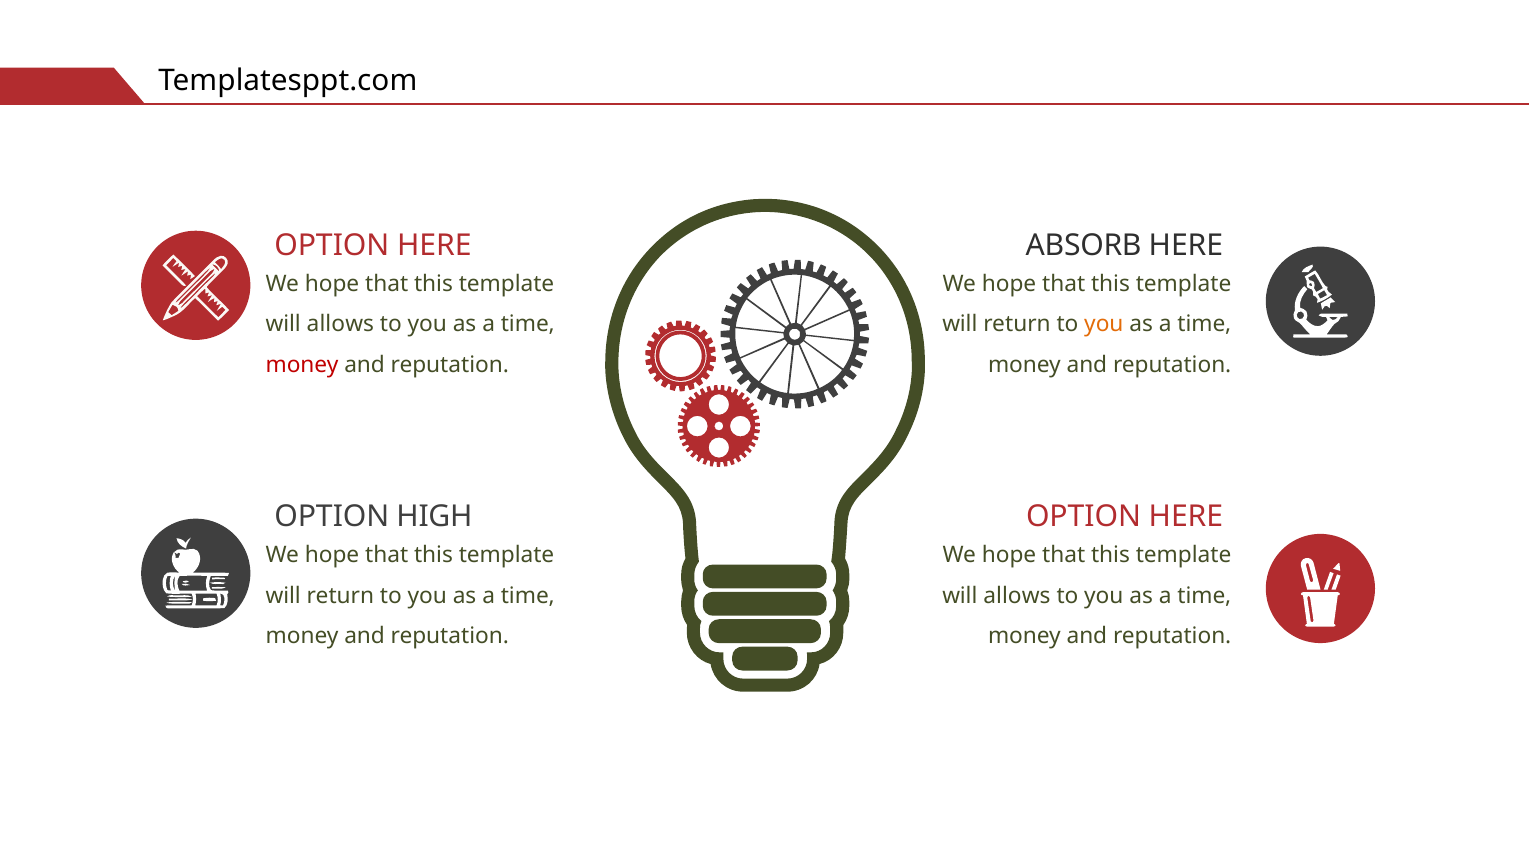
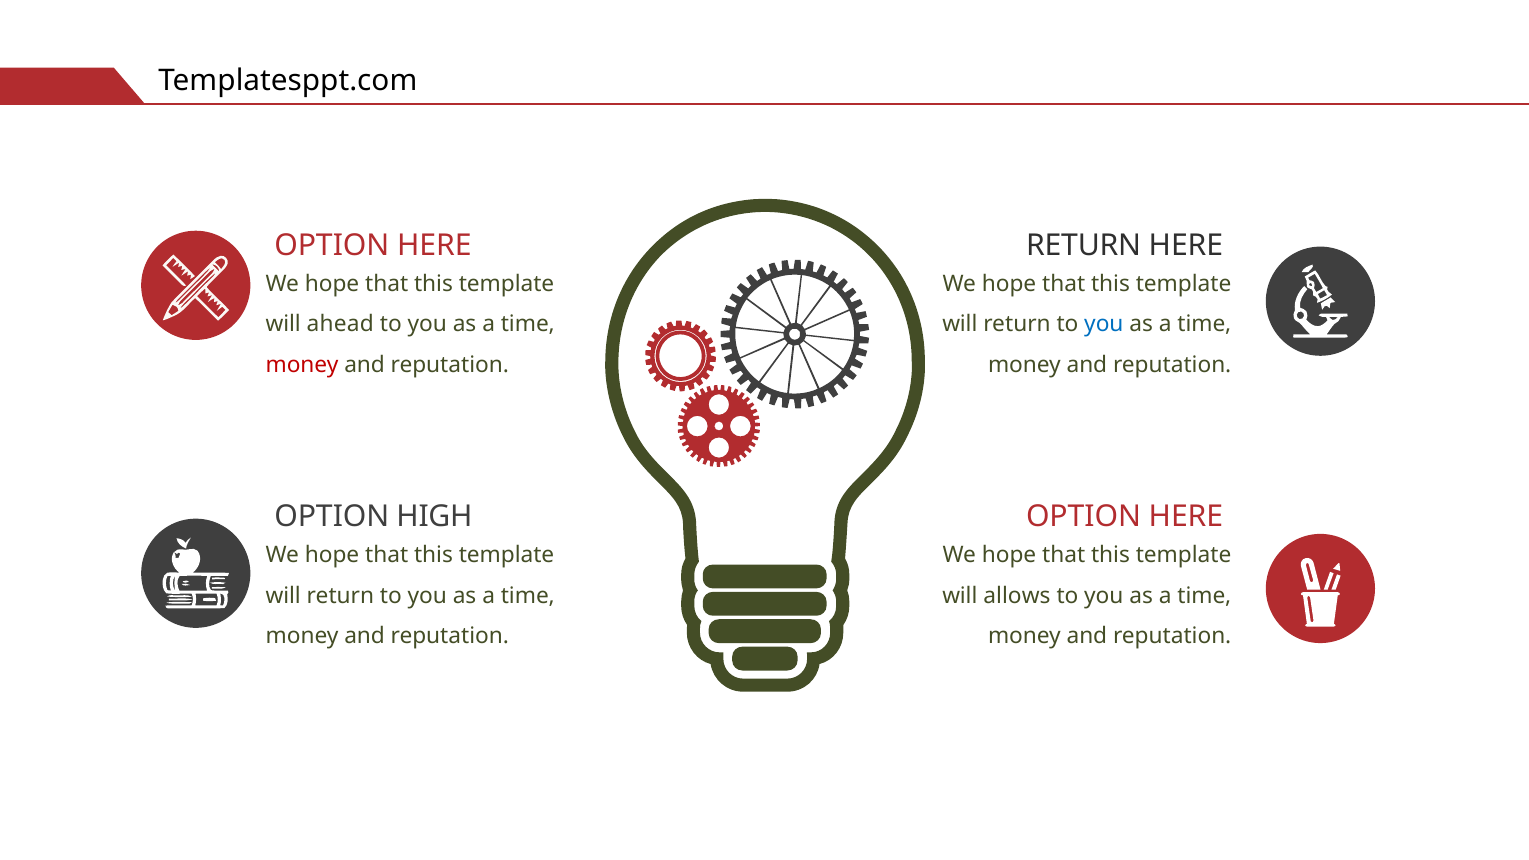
ABSORB at (1084, 245): ABSORB -> RETURN
allows at (340, 324): allows -> ahead
you at (1104, 324) colour: orange -> blue
